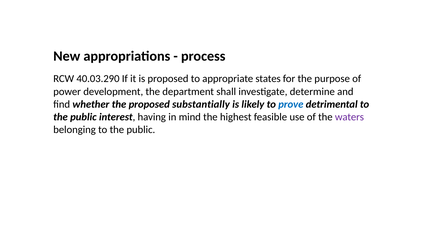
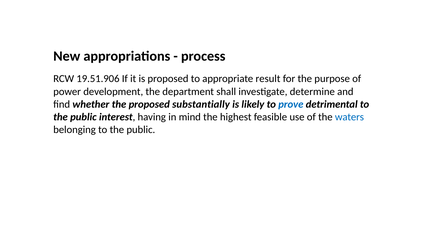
40.03.290: 40.03.290 -> 19.51.906
states: states -> result
waters colour: purple -> blue
